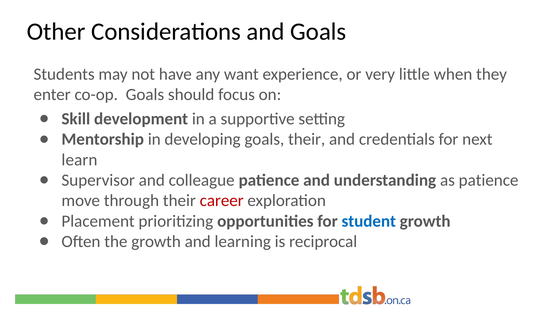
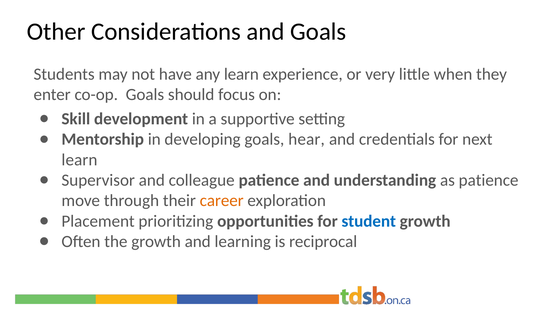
any want: want -> learn
goals their: their -> hear
career colour: red -> orange
